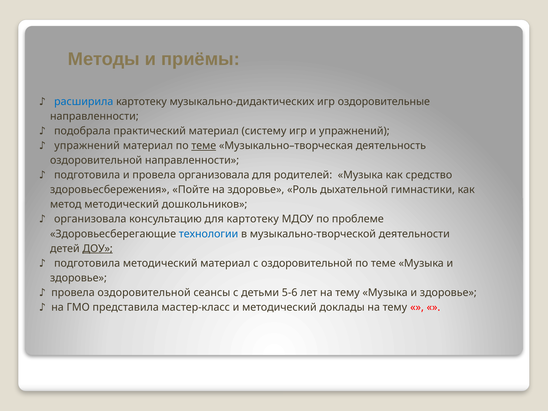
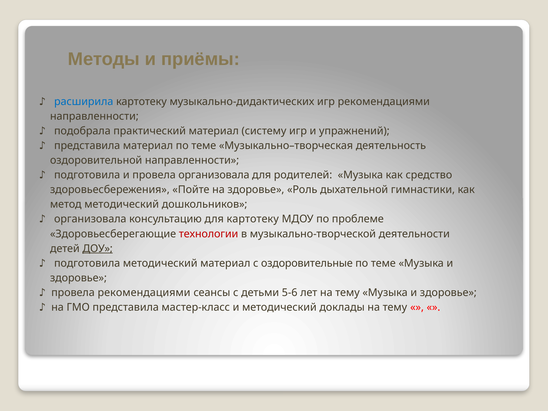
игр оздоровительные: оздоровительные -> рекомендациями
упражнений at (87, 146): упражнений -> представила
теме at (204, 146) underline: present -> none
технологии colour: blue -> red
с оздоровительной: оздоровительной -> оздоровительные
провела оздоровительной: оздоровительной -> рекомендациями
